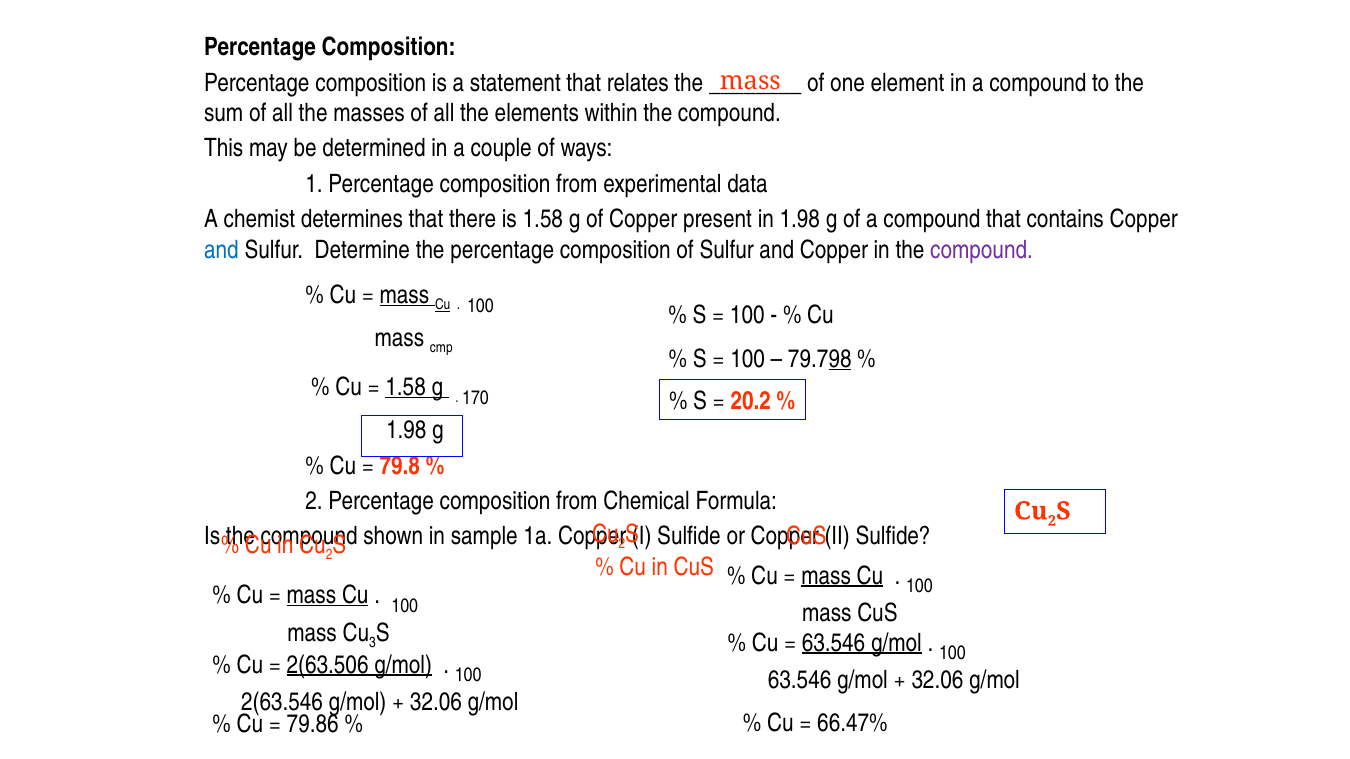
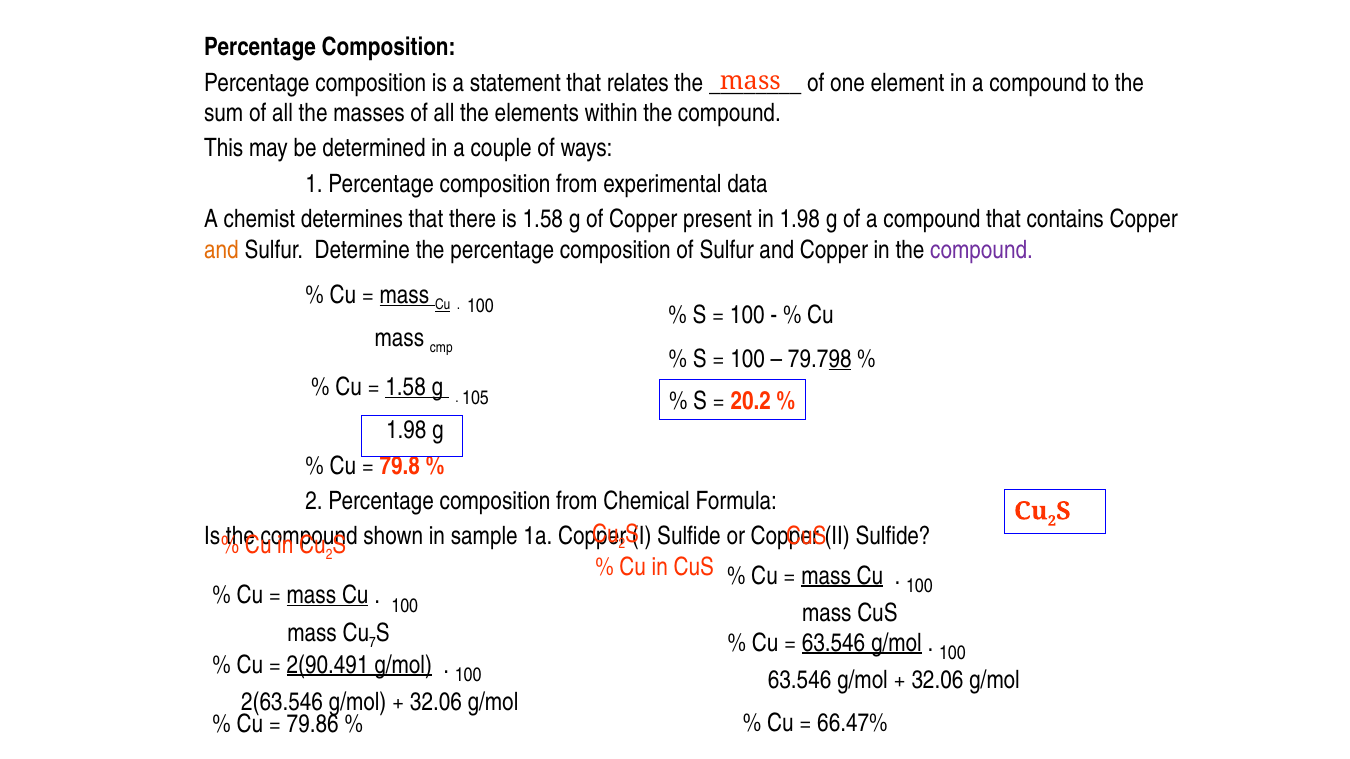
and at (221, 250) colour: blue -> orange
170: 170 -> 105
3: 3 -> 7
2(63.506: 2(63.506 -> 2(90.491
